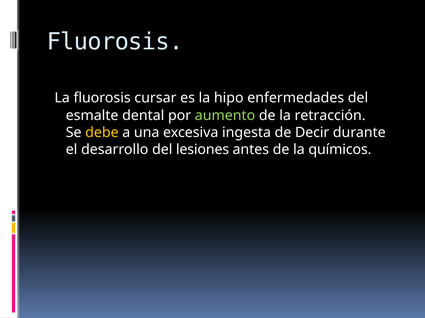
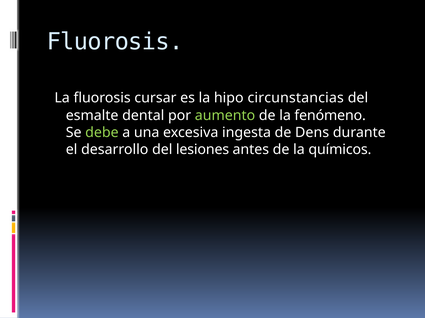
enfermedades: enfermedades -> circunstancias
retracción: retracción -> fenómeno
debe colour: yellow -> light green
Decir: Decir -> Dens
